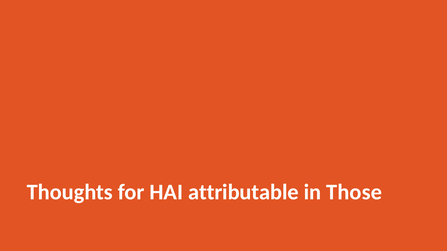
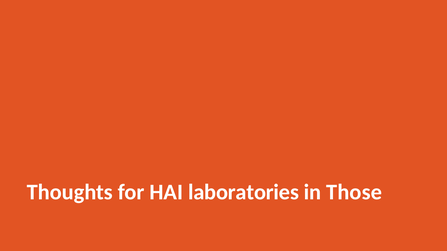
attributable: attributable -> laboratories
